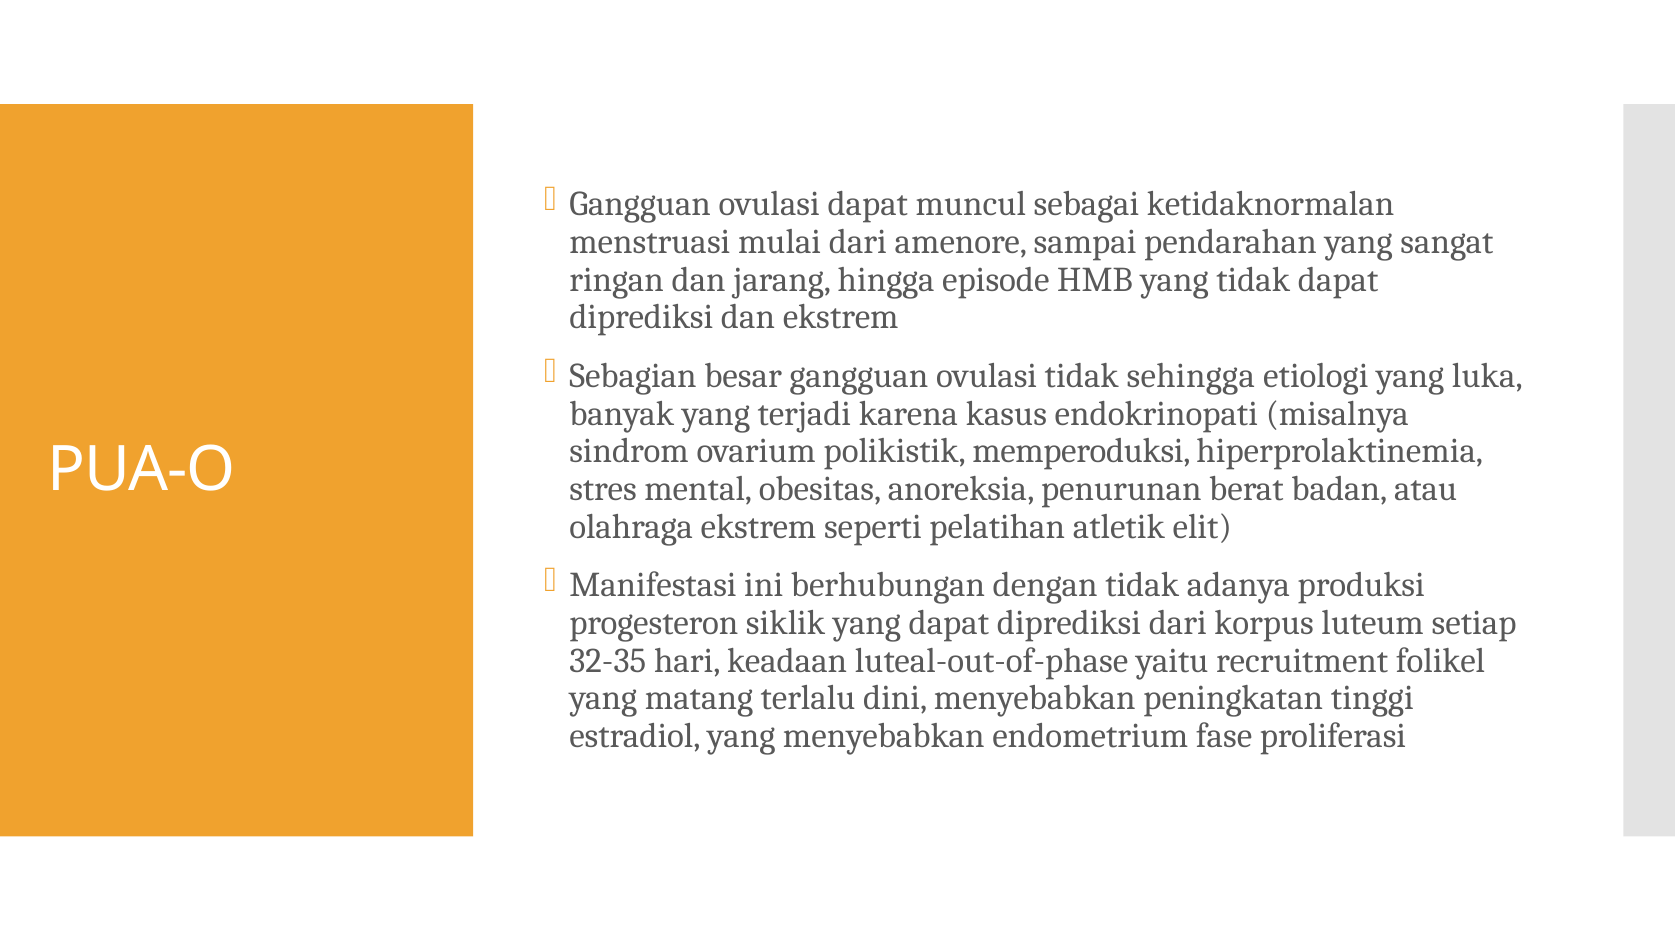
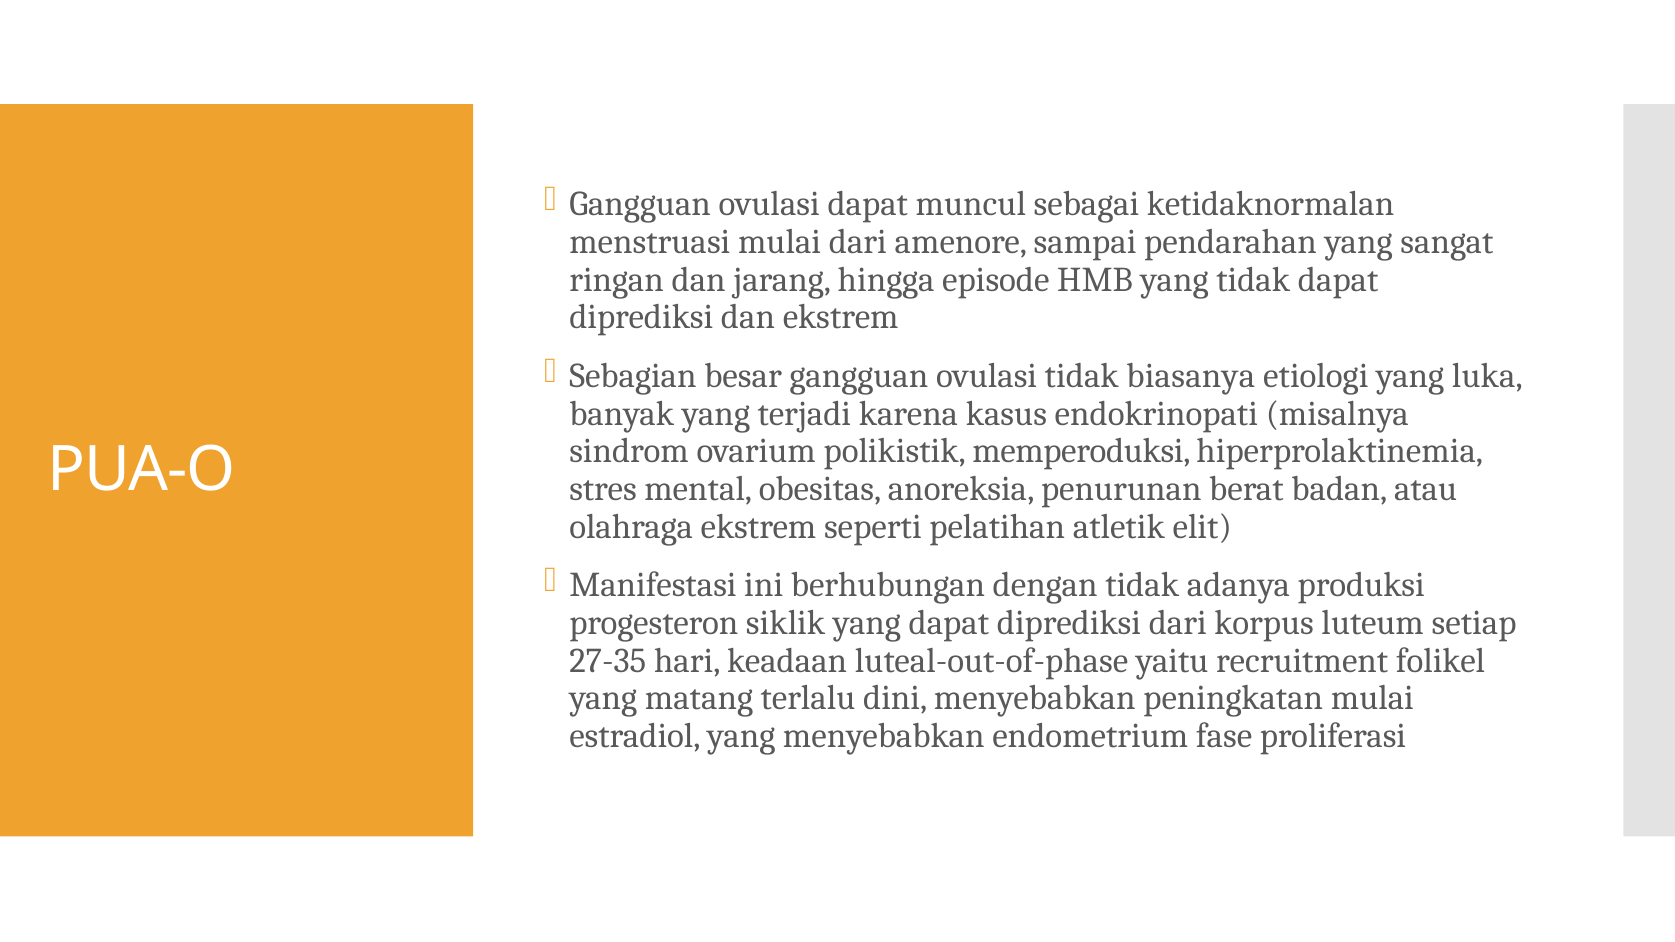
sehingga: sehingga -> biasanya
32-35: 32-35 -> 27-35
peningkatan tinggi: tinggi -> mulai
